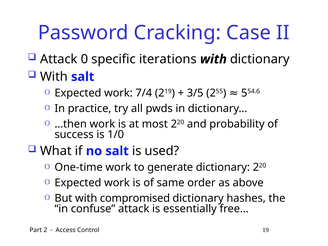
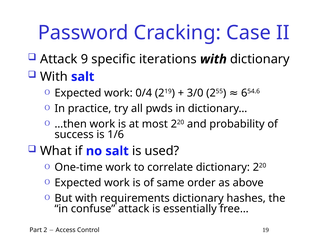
0: 0 -> 9
7/4: 7/4 -> 0/4
3/5: 3/5 -> 3/0
5: 5 -> 6
1/0: 1/0 -> 1/6
generate: generate -> correlate
compromised: compromised -> requirements
